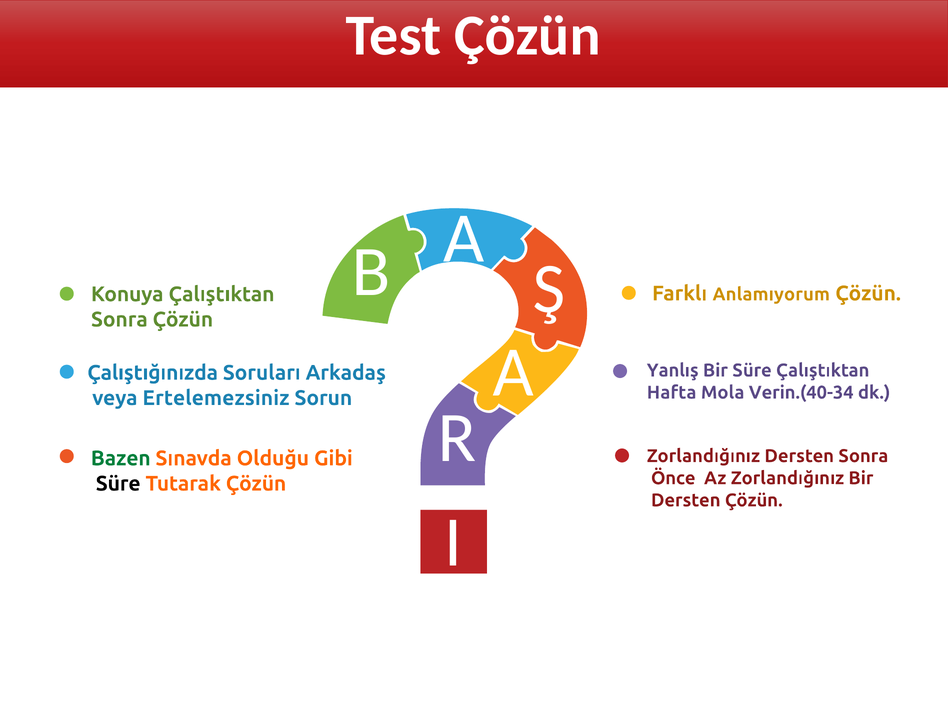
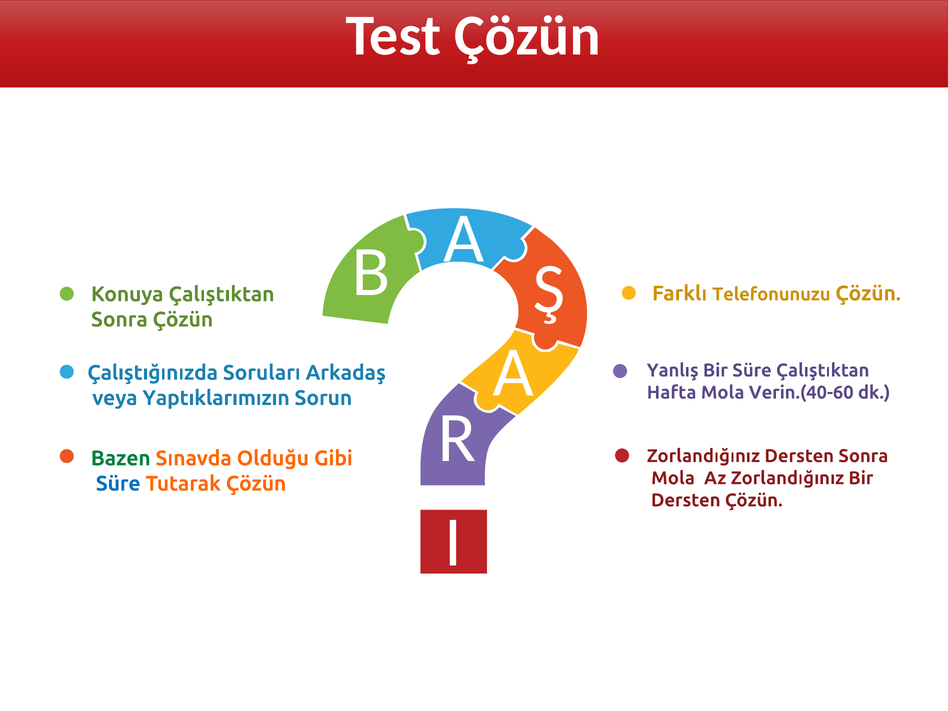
Anlamıyorum: Anlamıyorum -> Telefonunuzu
Verin.(40-34: Verin.(40-34 -> Verin.(40-60
Ertelemezsiniz: Ertelemezsiniz -> Yaptıklarımızın
Önce at (673, 478): Önce -> Mola
Süre at (118, 484) colour: black -> blue
